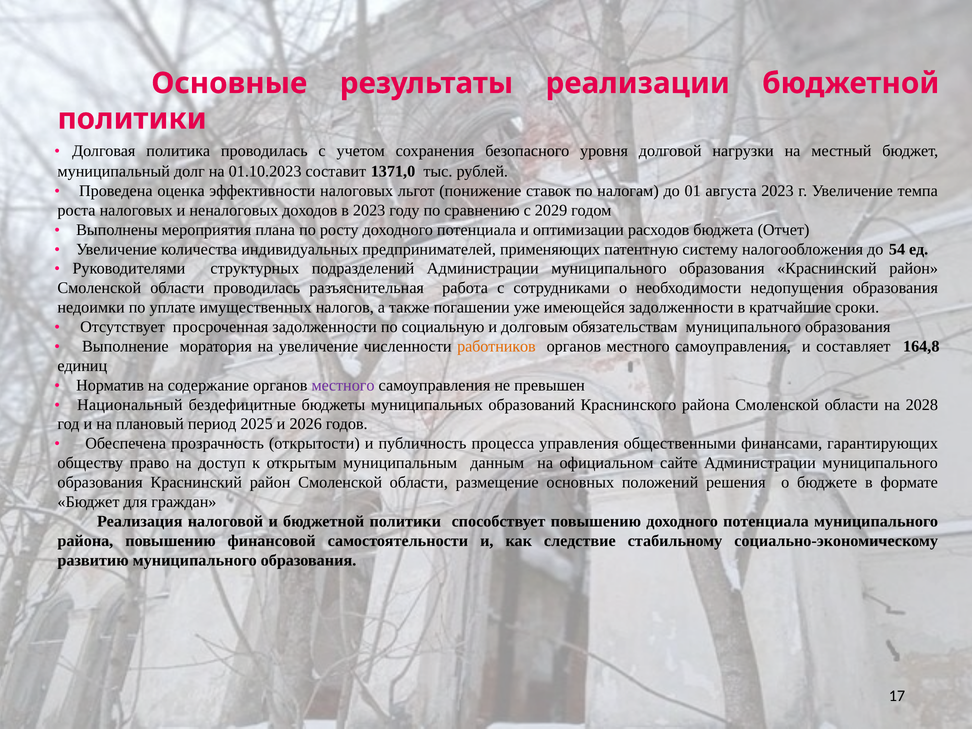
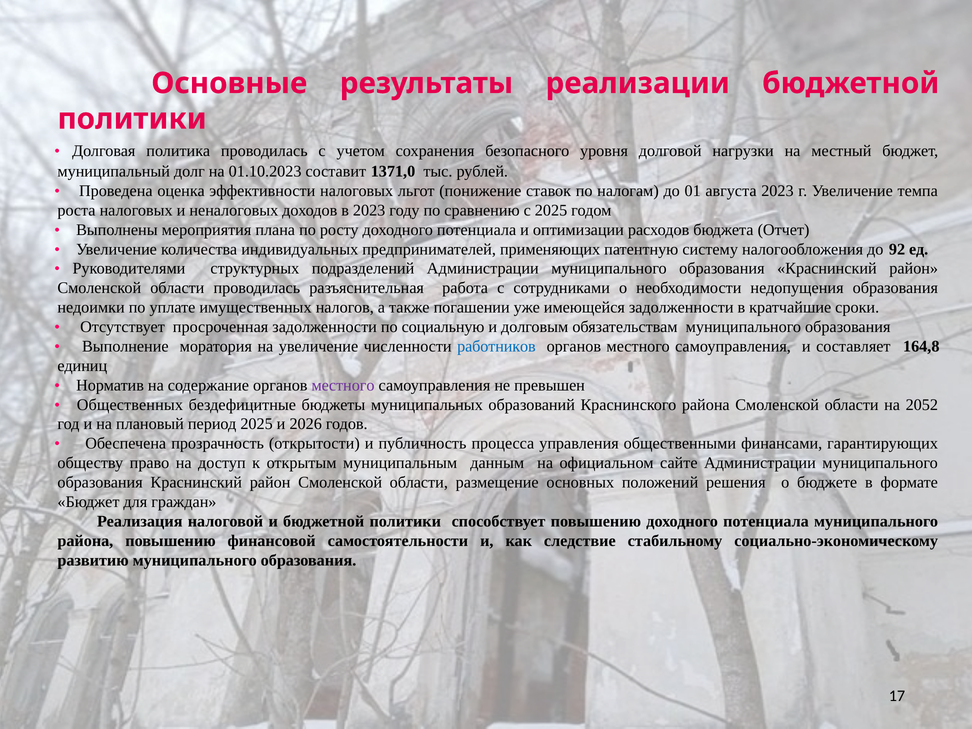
с 2029: 2029 -> 2025
54: 54 -> 92
работников colour: orange -> blue
Национальный: Национальный -> Общественных
2028: 2028 -> 2052
